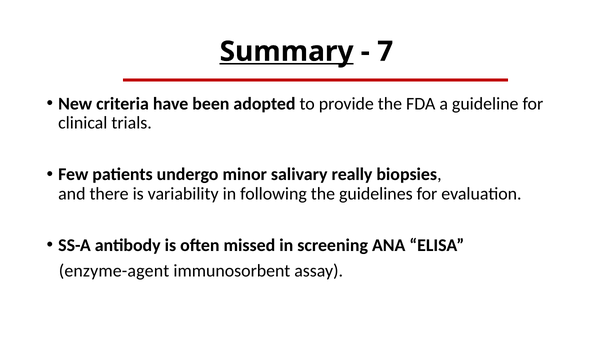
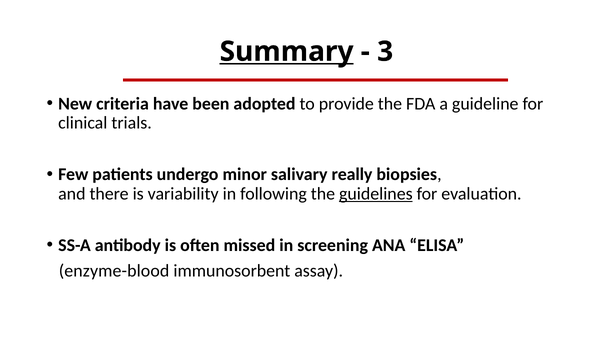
7: 7 -> 3
guidelines underline: none -> present
enzyme-agent: enzyme-agent -> enzyme-blood
